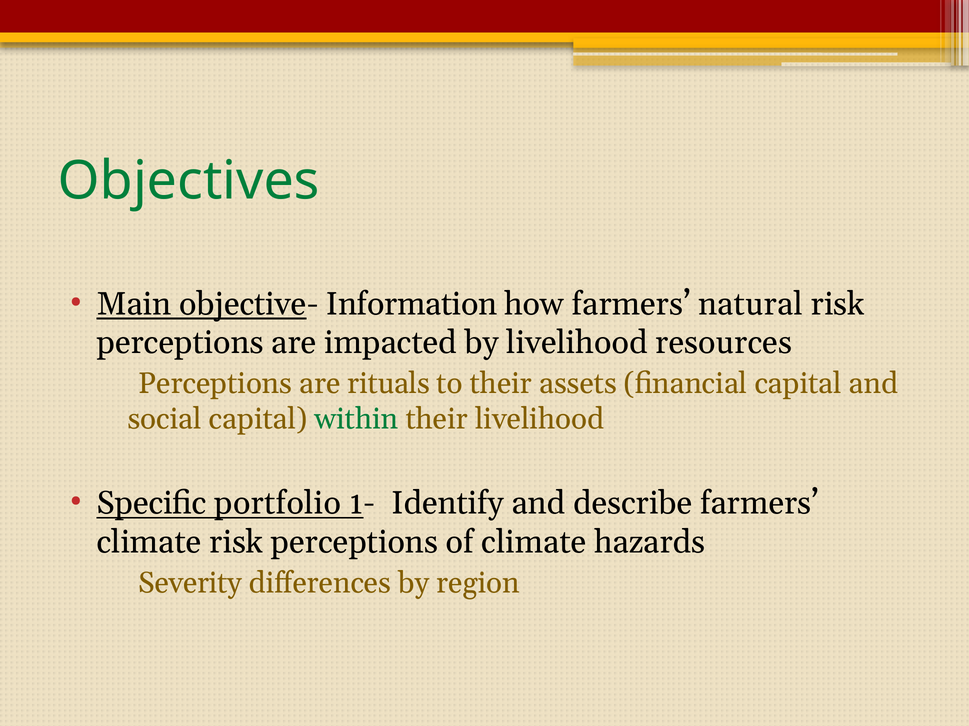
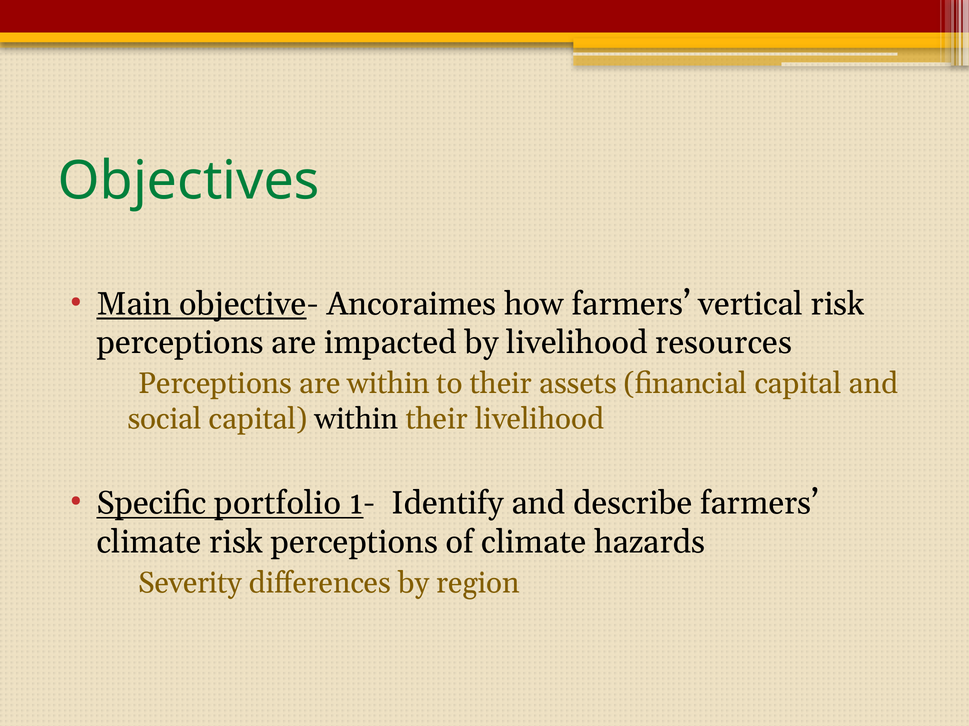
Information: Information -> Ancoraimes
natural: natural -> vertical
are rituals: rituals -> within
within at (356, 419) colour: green -> black
